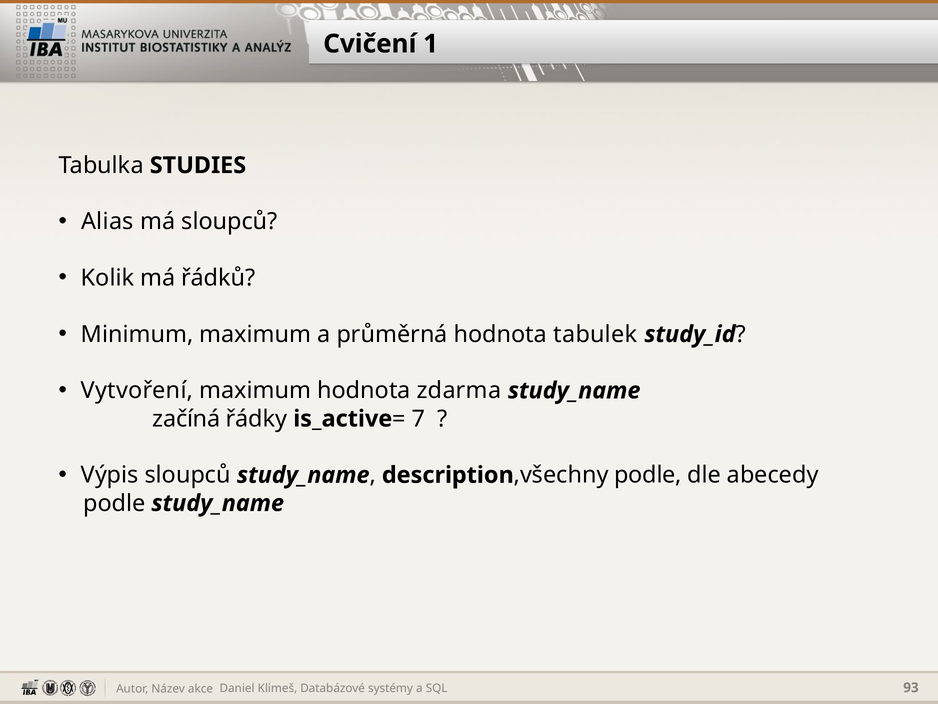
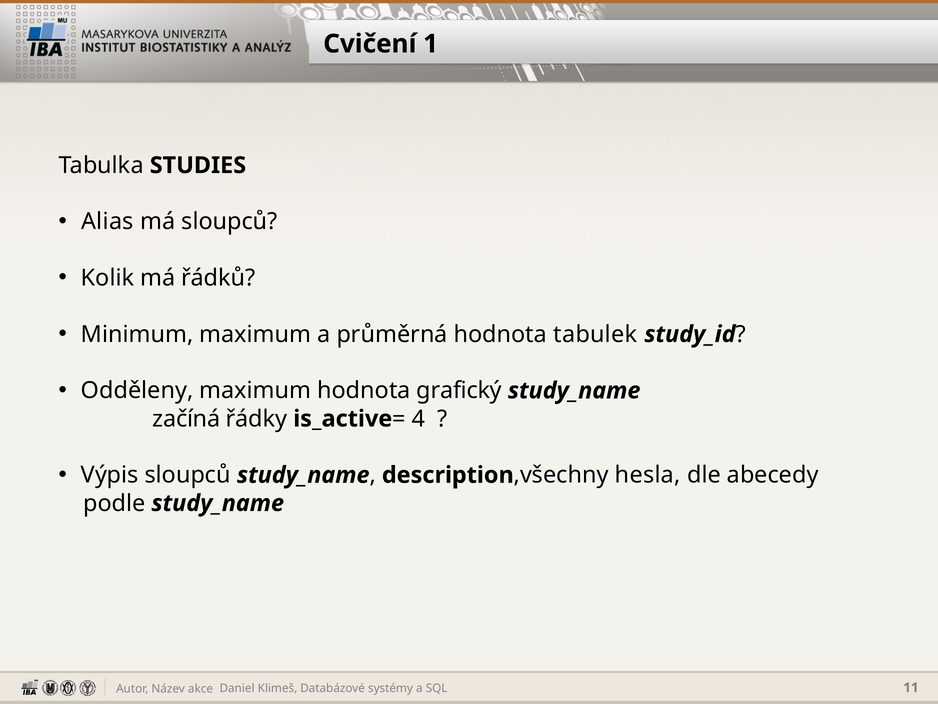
Vytvoření: Vytvoření -> Odděleny
zdarma: zdarma -> grafický
7: 7 -> 4
podle at (648, 475): podle -> hesla
93: 93 -> 11
